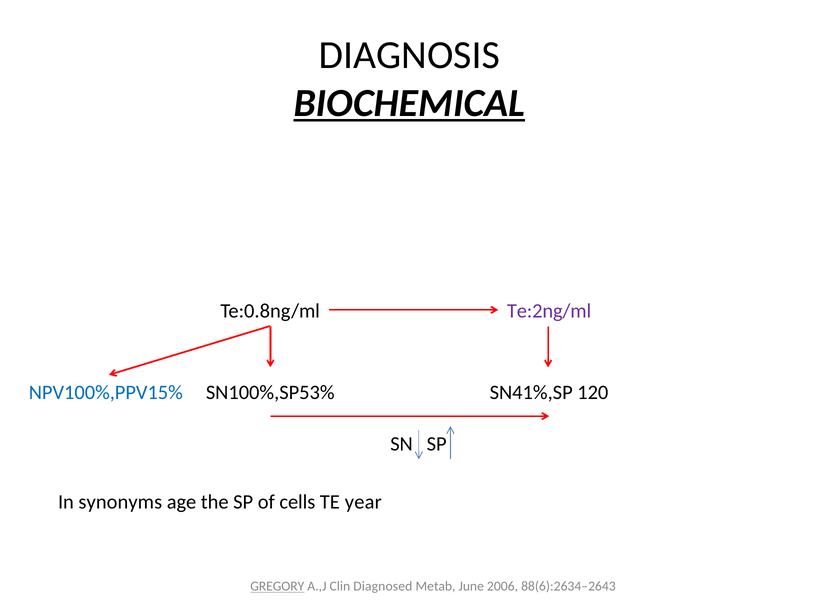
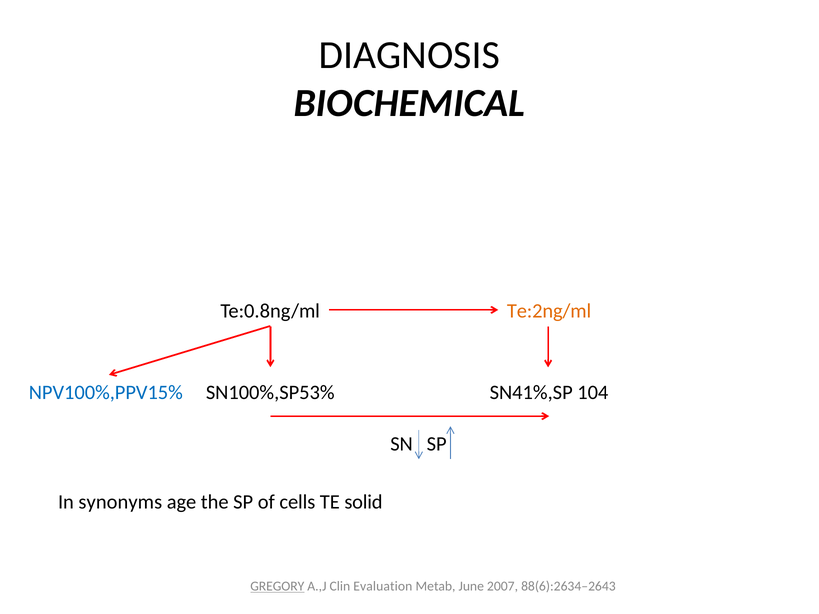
BIOCHEMICAL underline: present -> none
Te:2ng/ml colour: purple -> orange
120: 120 -> 104
year: year -> solid
Diagnosed: Diagnosed -> Evaluation
2006: 2006 -> 2007
